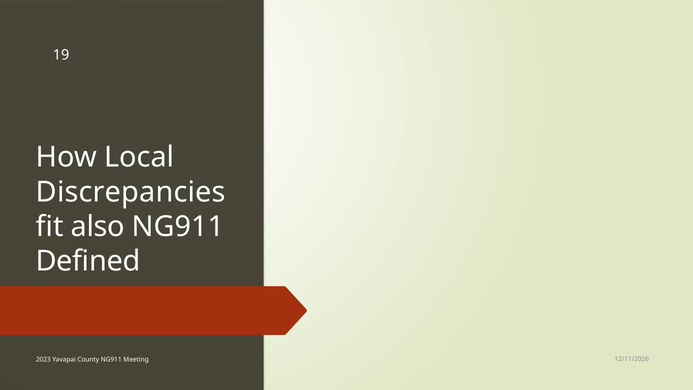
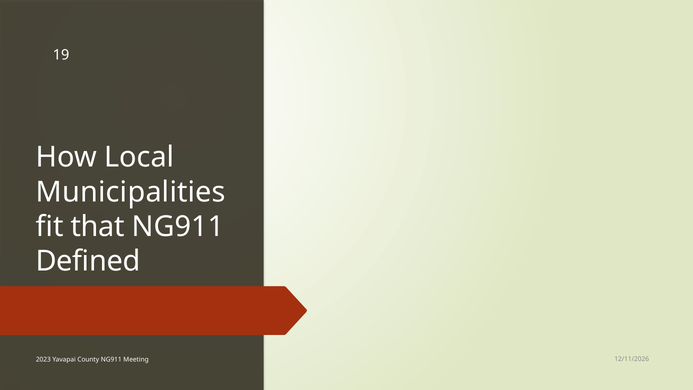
Discrepancies: Discrepancies -> Municipalities
also: also -> that
